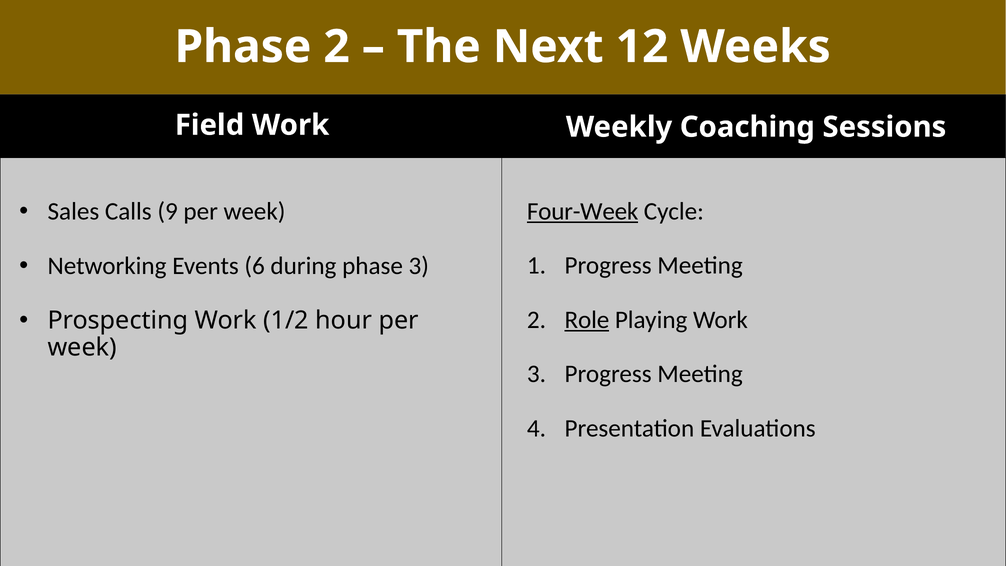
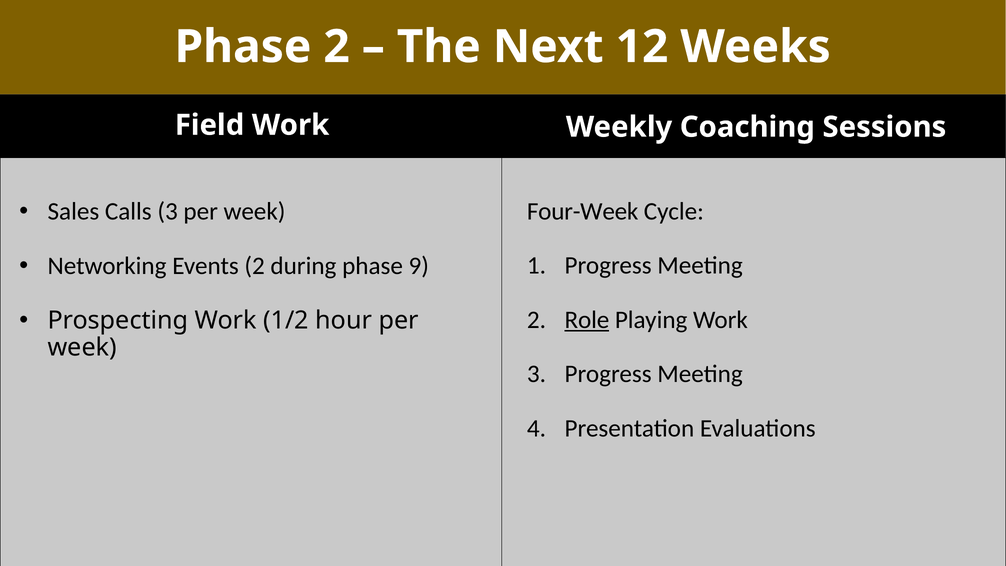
Calls 9: 9 -> 3
Four-Week underline: present -> none
Events 6: 6 -> 2
phase 3: 3 -> 9
